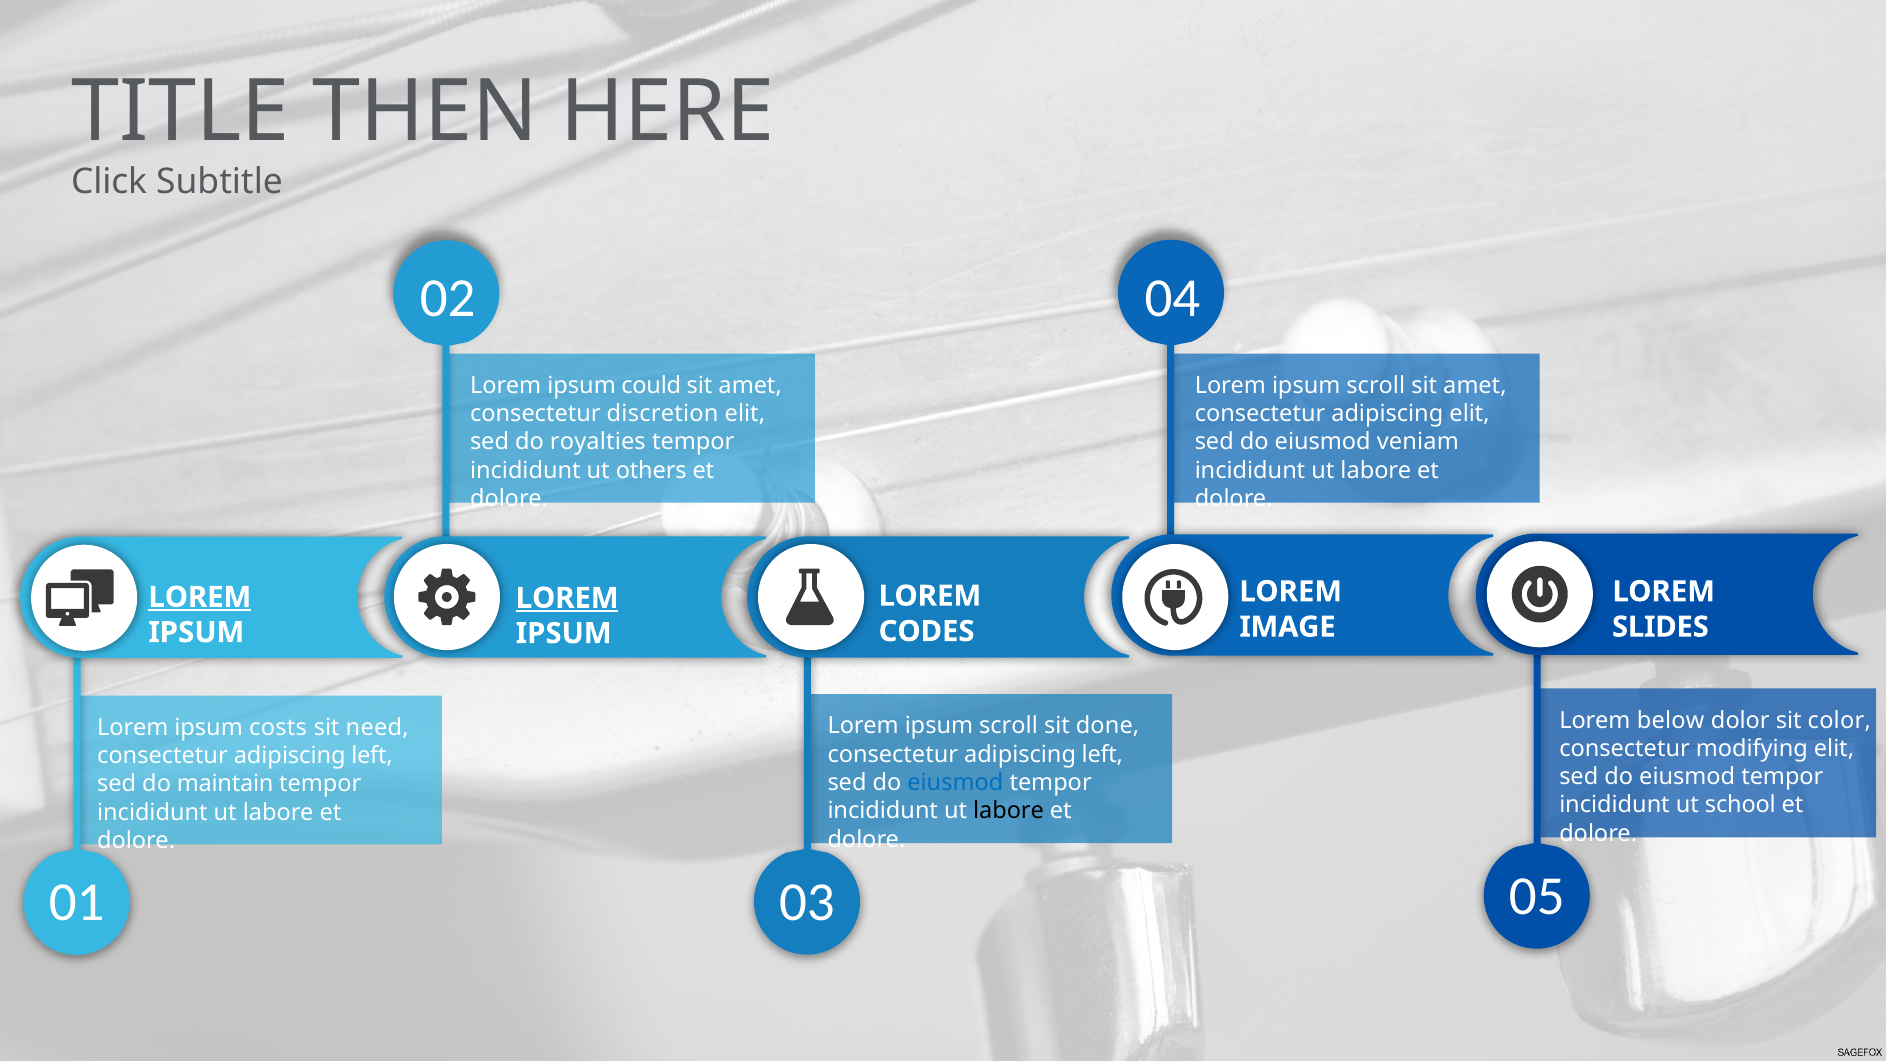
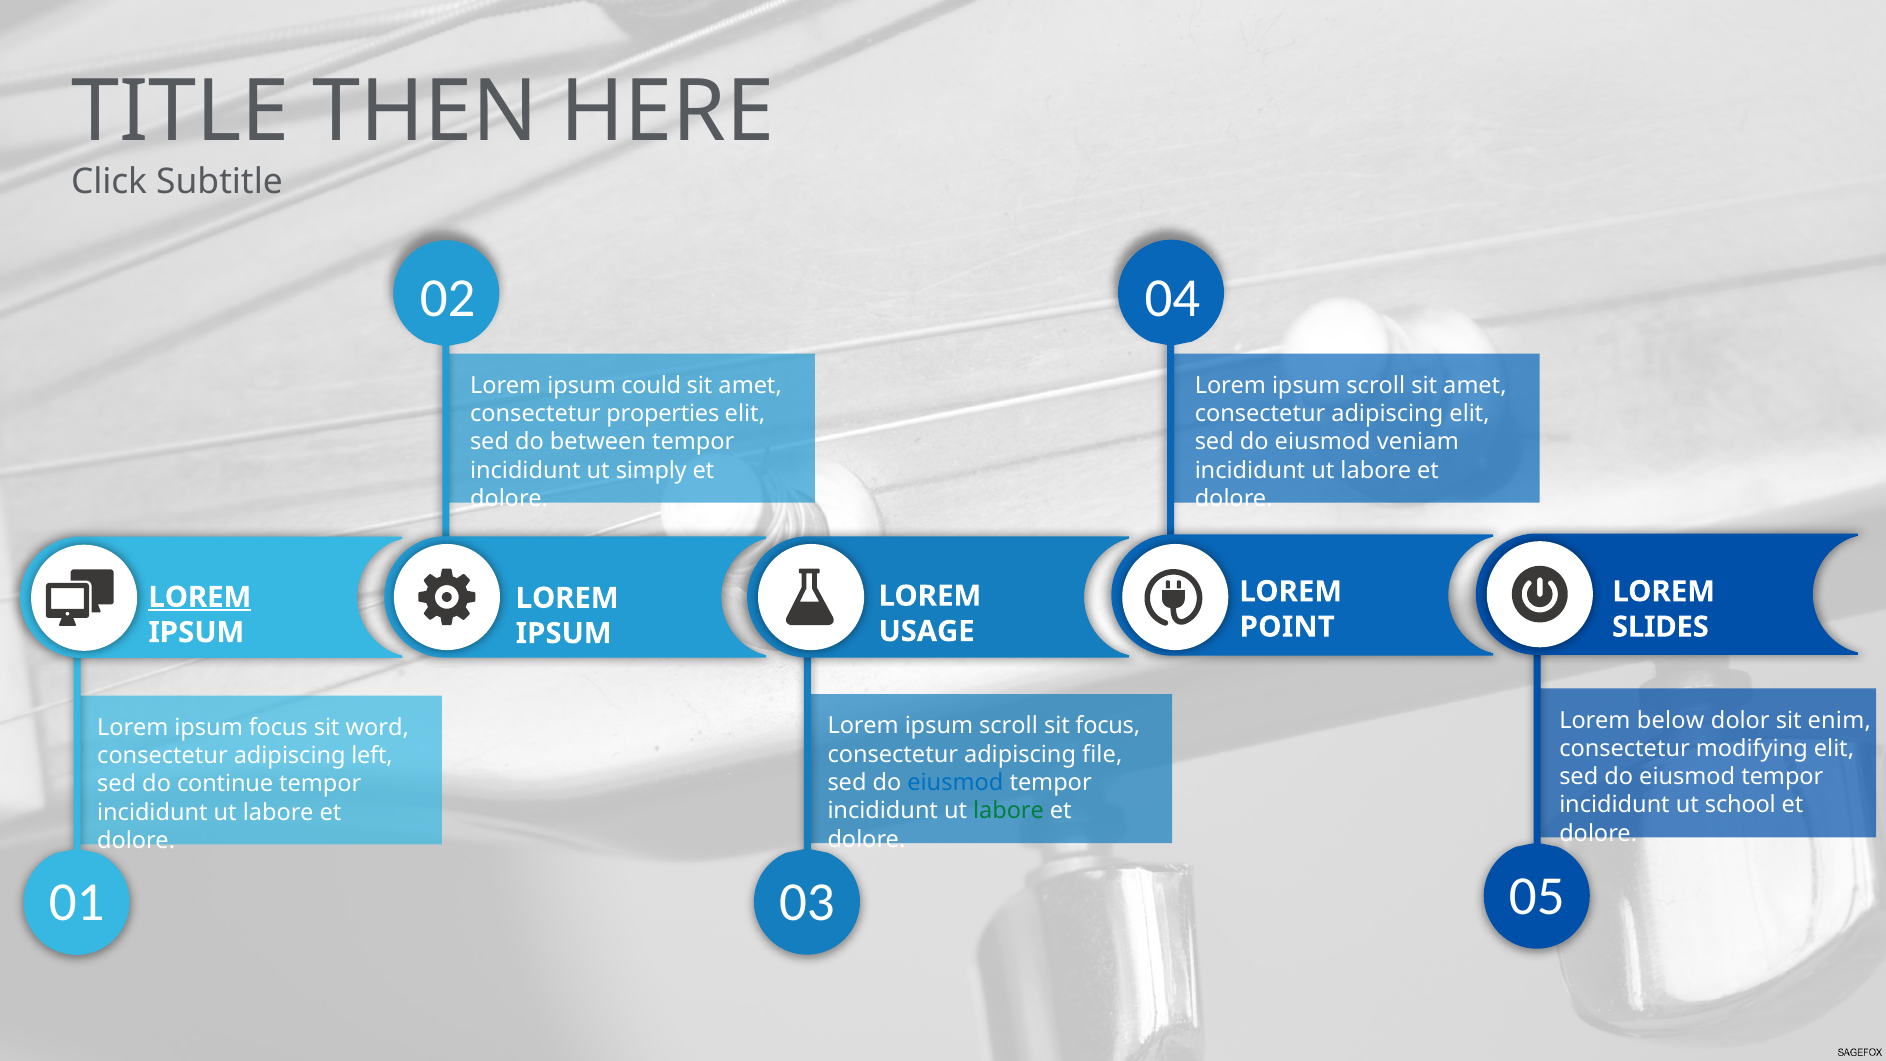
discretion: discretion -> properties
royalties: royalties -> between
others: others -> simply
LOREM at (567, 598) underline: present -> none
IMAGE: IMAGE -> POINT
CODES: CODES -> USAGE
color: color -> enim
sit done: done -> focus
ipsum costs: costs -> focus
need: need -> word
left at (1102, 754): left -> file
maintain: maintain -> continue
labore at (1009, 811) colour: black -> green
